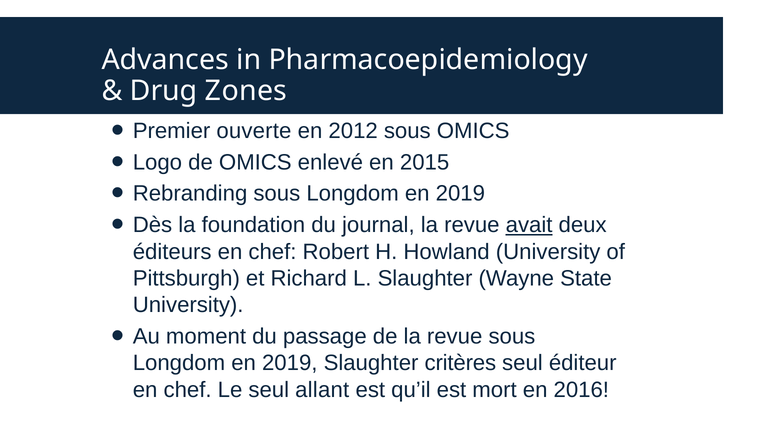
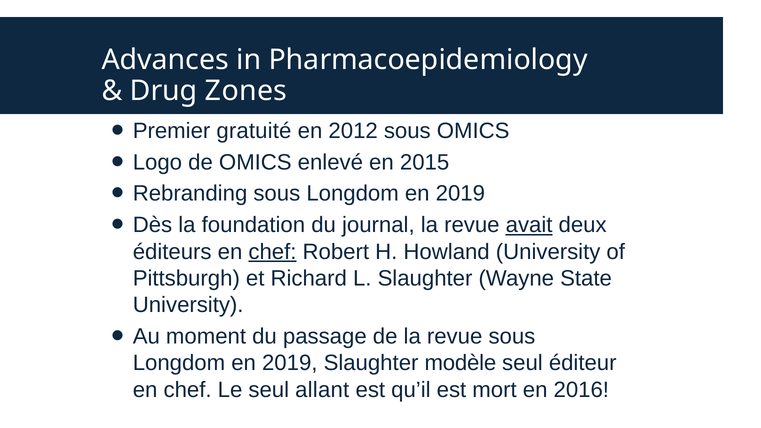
ouverte: ouverte -> gratuité
chef at (272, 252) underline: none -> present
critères: critères -> modèle
